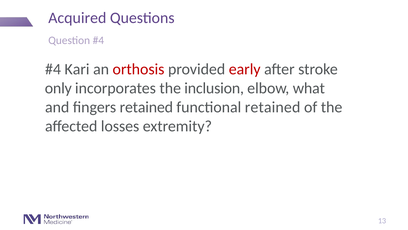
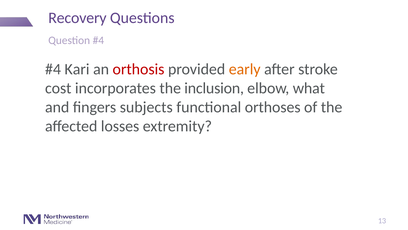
Acquired: Acquired -> Recovery
early colour: red -> orange
only: only -> cost
fingers retained: retained -> subjects
functional retained: retained -> orthoses
